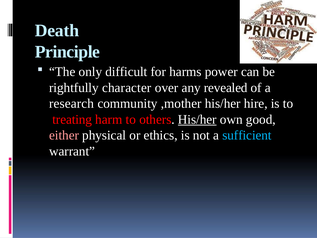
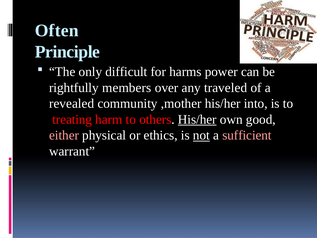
Death: Death -> Often
character: character -> members
revealed: revealed -> traveled
research: research -> revealed
hire: hire -> into
not underline: none -> present
sufficient colour: light blue -> pink
